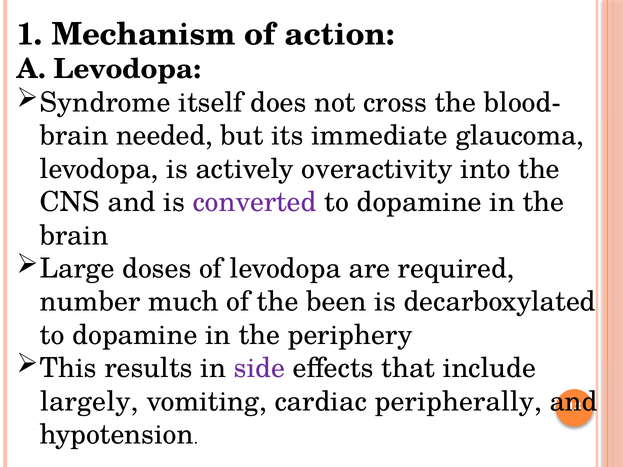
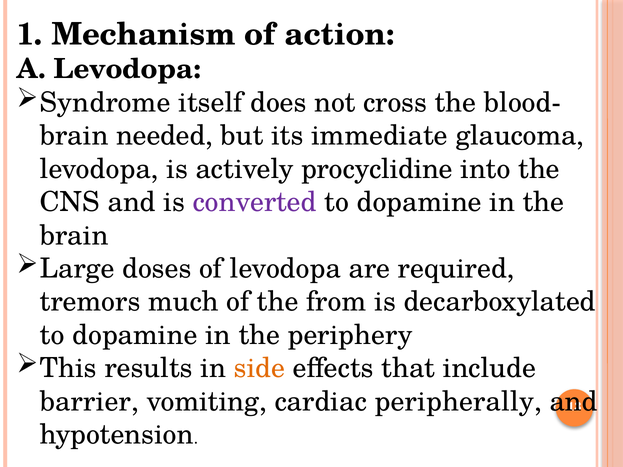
overactivity: overactivity -> procyclidine
number: number -> tremors
been: been -> from
side colour: purple -> orange
largely: largely -> barrier
